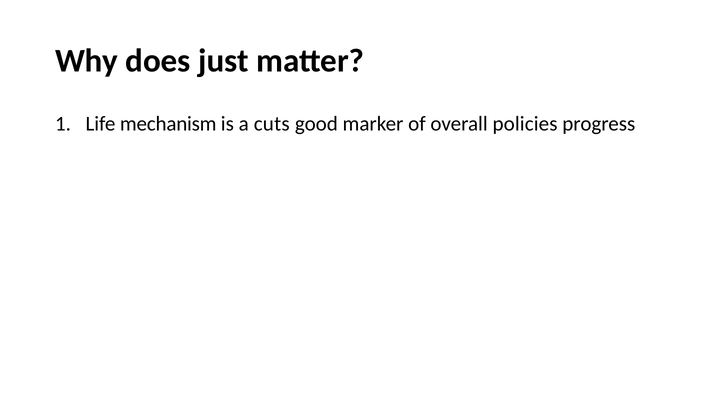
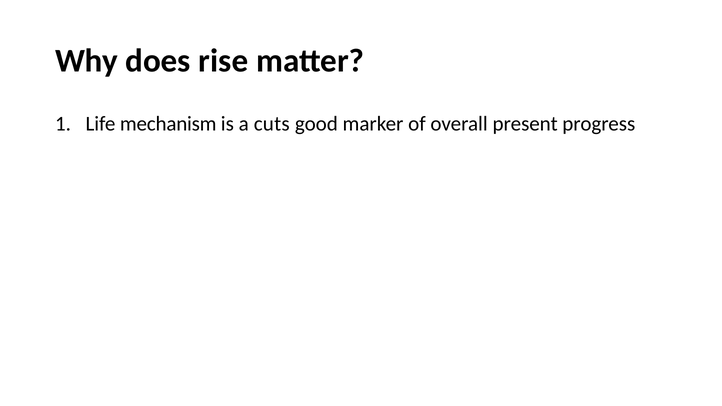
just: just -> rise
policies: policies -> present
